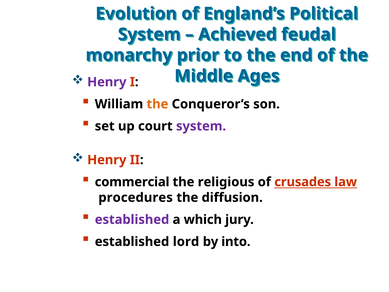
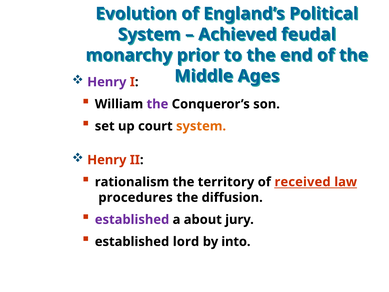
the at (157, 104) colour: orange -> purple
system at (201, 126) colour: purple -> orange
commercial: commercial -> rationalism
religious: religious -> territory
crusades: crusades -> received
which: which -> about
